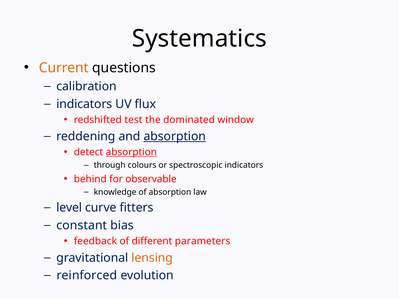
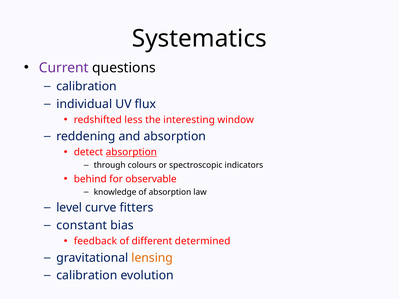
Current colour: orange -> purple
indicators at (84, 104): indicators -> individual
test: test -> less
dominated: dominated -> interesting
absorption at (175, 137) underline: present -> none
parameters: parameters -> determined
reinforced at (87, 276): reinforced -> calibration
